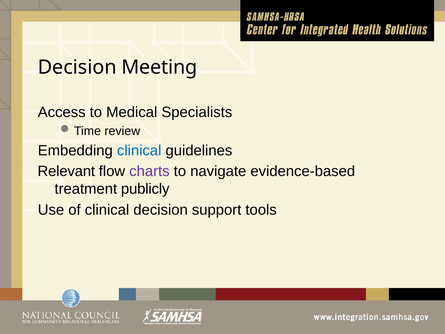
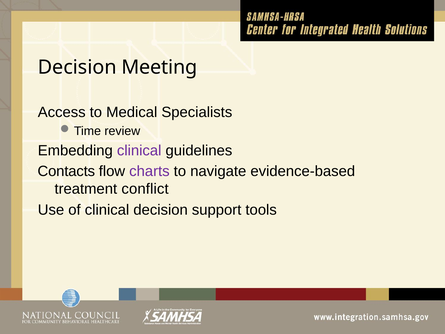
clinical at (139, 150) colour: blue -> purple
Relevant: Relevant -> Contacts
publicly: publicly -> conflict
